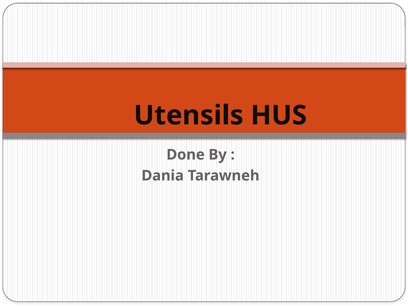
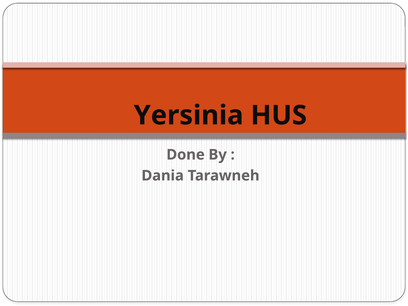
Utensils: Utensils -> Yersinia
